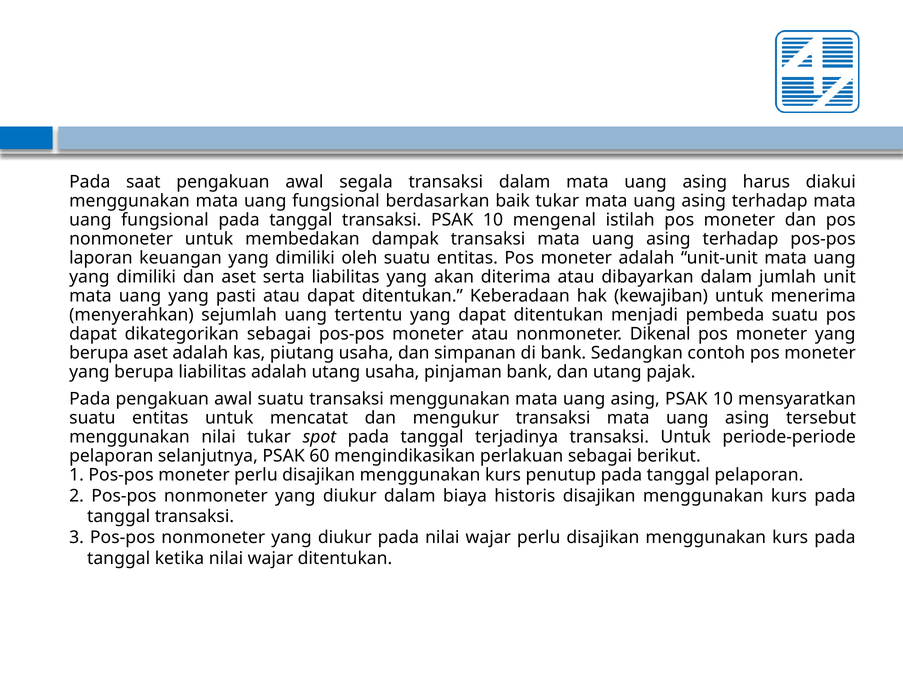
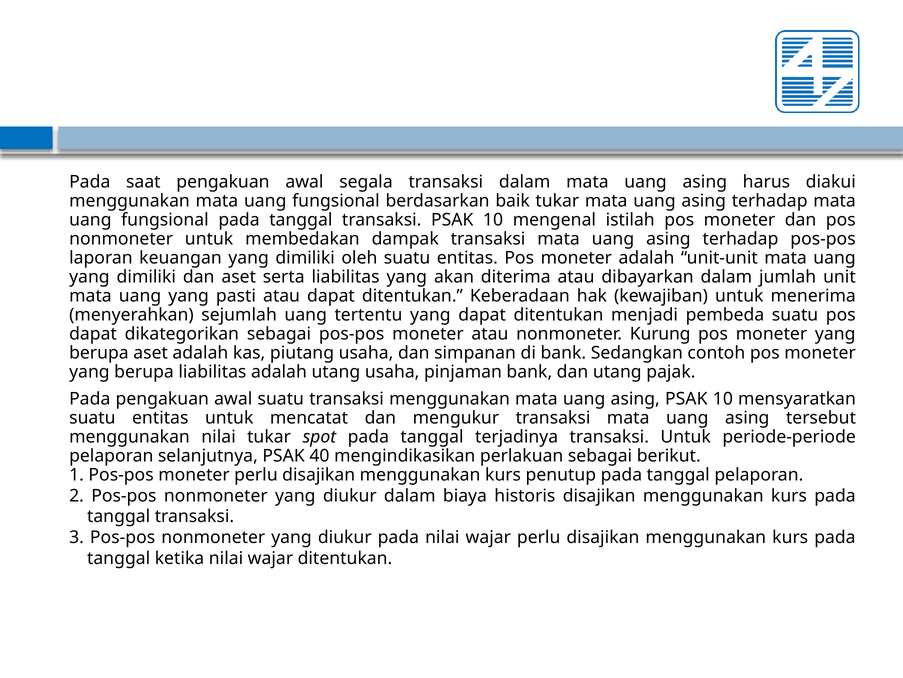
Dikenal: Dikenal -> Kurung
60: 60 -> 40
